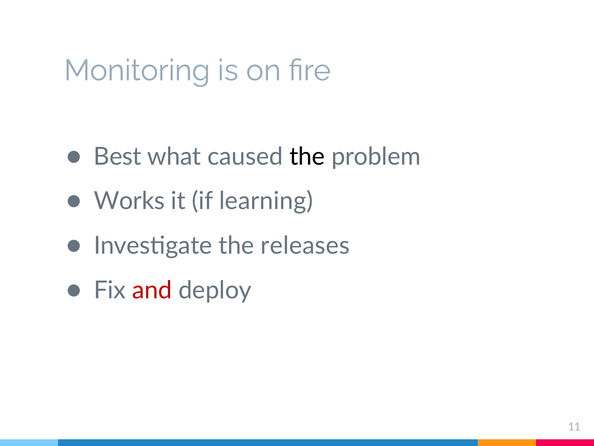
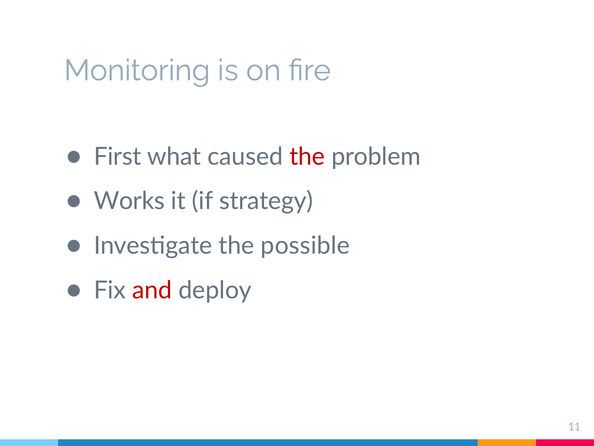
Best: Best -> First
the at (307, 156) colour: black -> red
learning: learning -> strategy
releases: releases -> possible
